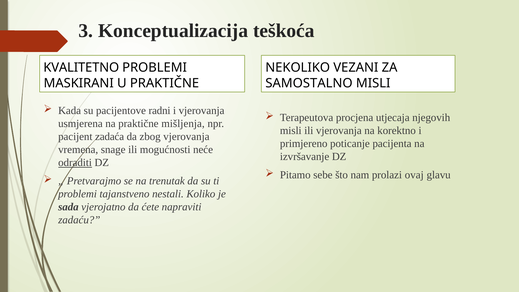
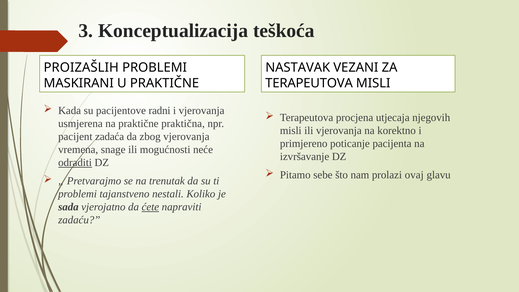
KVALITETNO: KVALITETNO -> PROIZAŠLIH
NEKOLIKO: NEKOLIKO -> NASTAVAK
SAMOSTALNO at (309, 83): SAMOSTALNO -> TERAPEUTOVA
mišljenja: mišljenja -> praktična
ćete underline: none -> present
